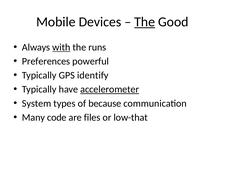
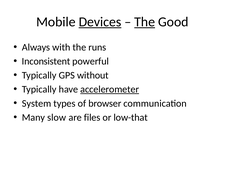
Devices underline: none -> present
with underline: present -> none
Preferences: Preferences -> Inconsistent
identify: identify -> without
because: because -> browser
code: code -> slow
